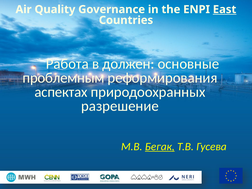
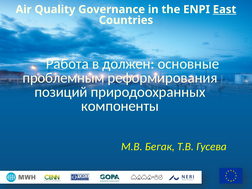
аспектах: аспектах -> позиций
разрешение: разрешение -> компоненты
Бегак underline: present -> none
